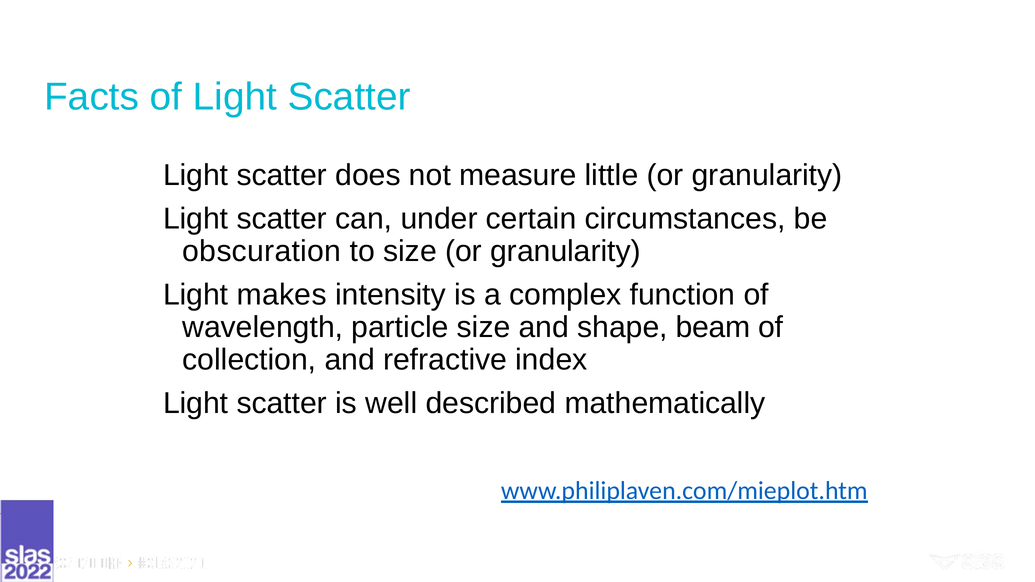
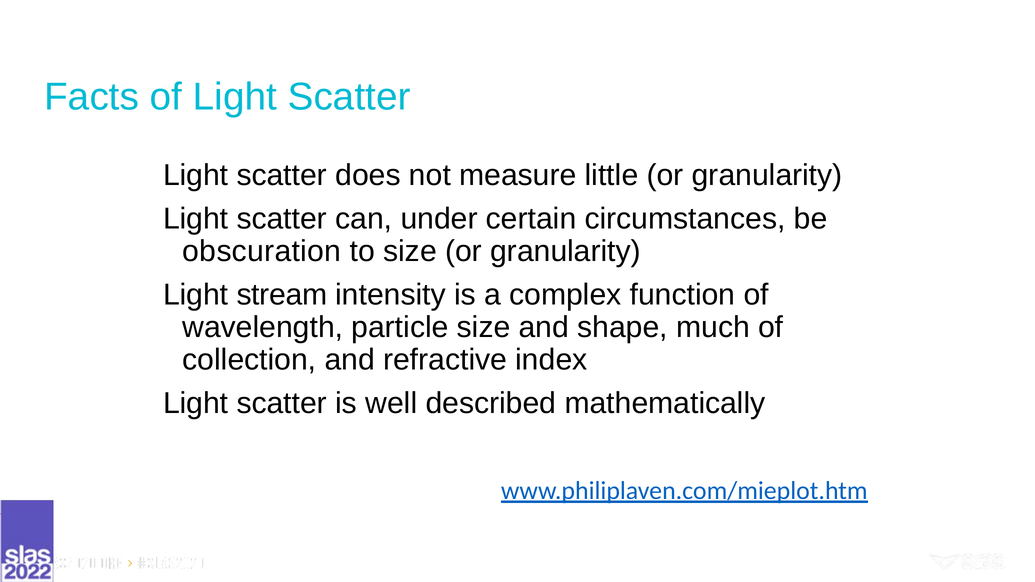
makes: makes -> stream
beam: beam -> much
